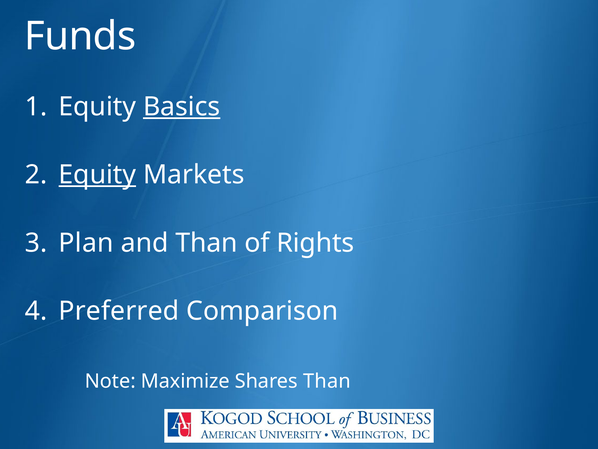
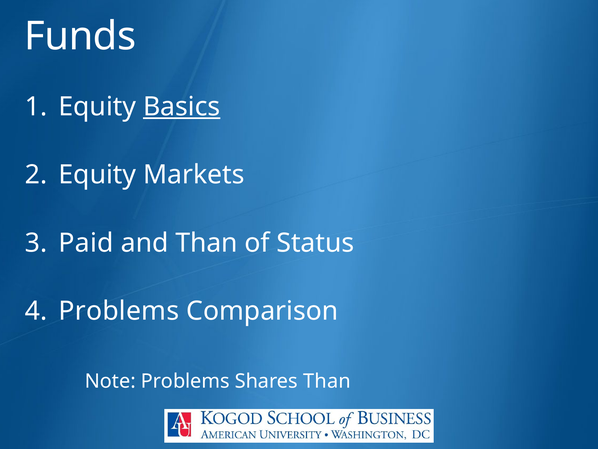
Equity at (97, 175) underline: present -> none
Plan: Plan -> Paid
Rights: Rights -> Status
Preferred at (119, 311): Preferred -> Problems
Note Maximize: Maximize -> Problems
